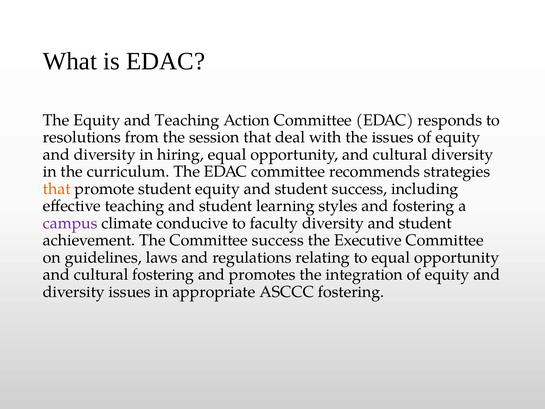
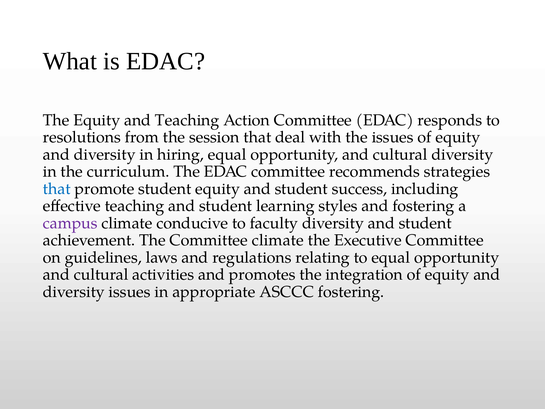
that at (57, 189) colour: orange -> blue
Committee success: success -> climate
cultural fostering: fostering -> activities
